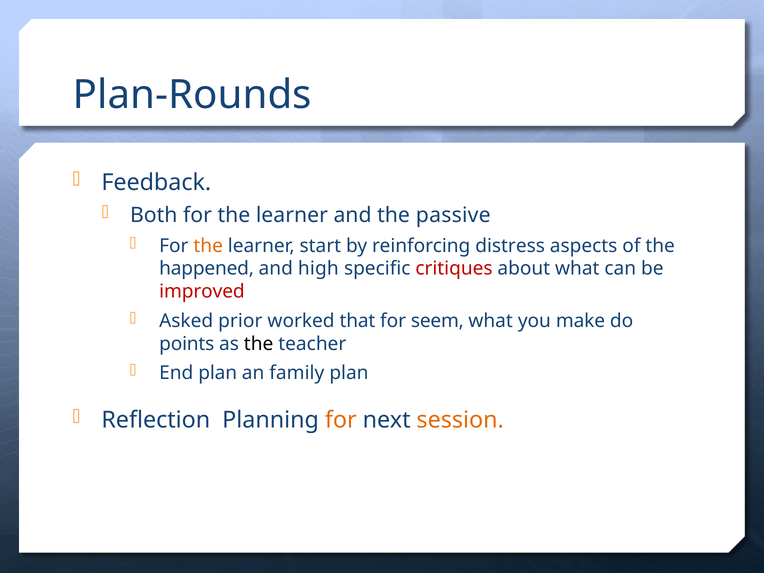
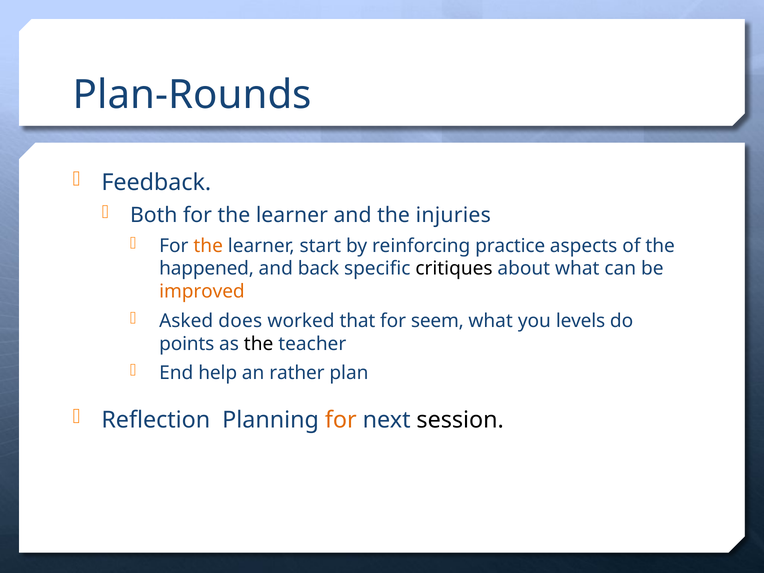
passive: passive -> injuries
distress: distress -> practice
high: high -> back
critiques colour: red -> black
improved colour: red -> orange
prior: prior -> does
make: make -> levels
End plan: plan -> help
family: family -> rather
session colour: orange -> black
